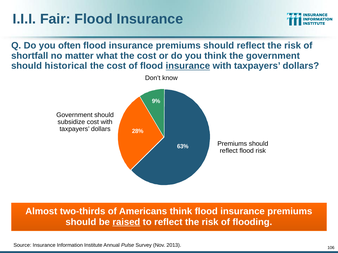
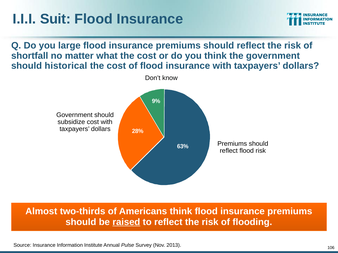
Fair: Fair -> Suit
often: often -> large
insurance at (188, 66) underline: present -> none
